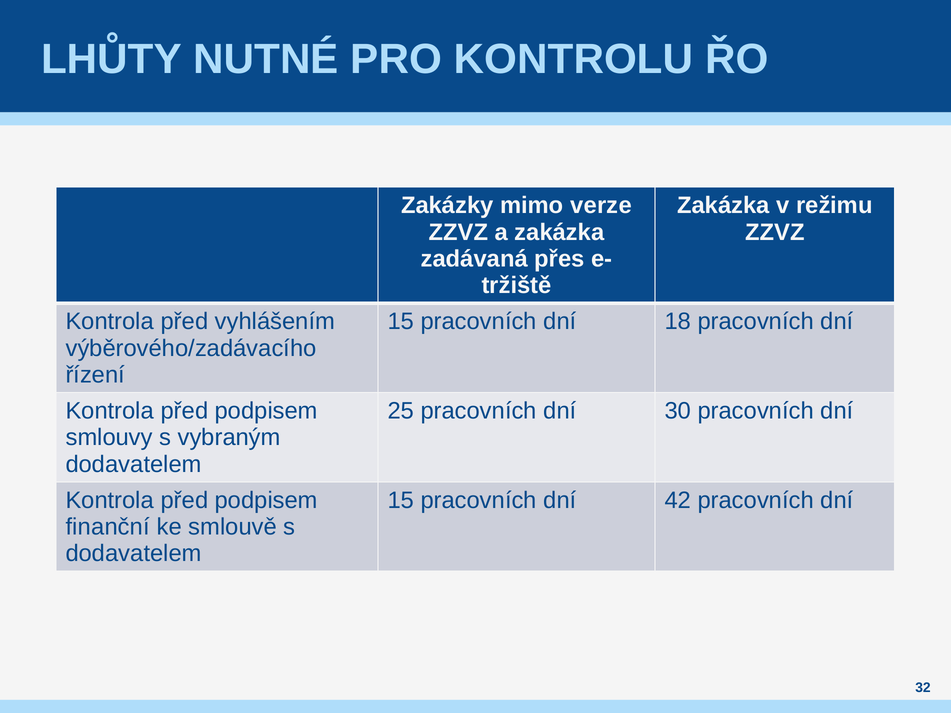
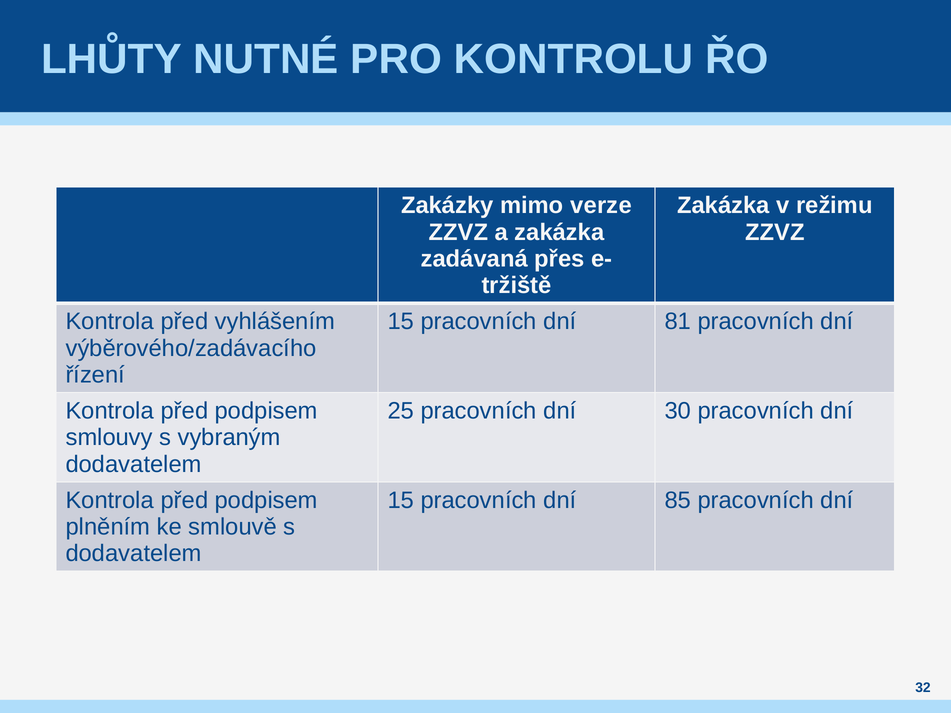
18: 18 -> 81
42: 42 -> 85
finanční: finanční -> plněním
